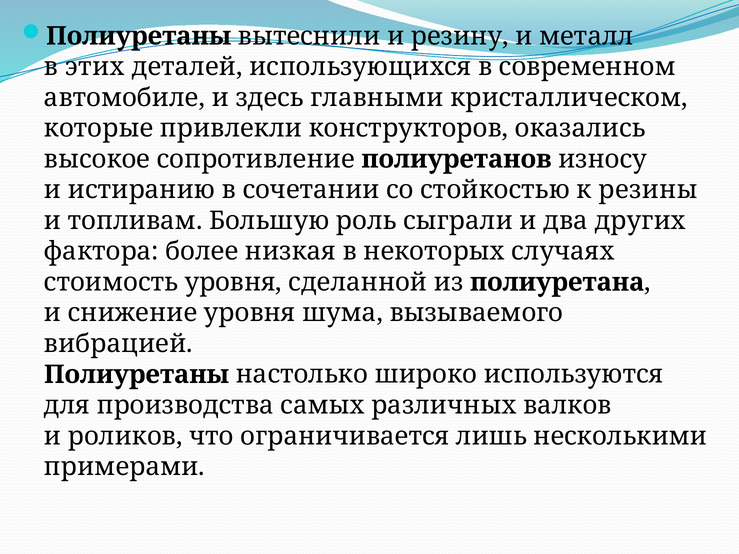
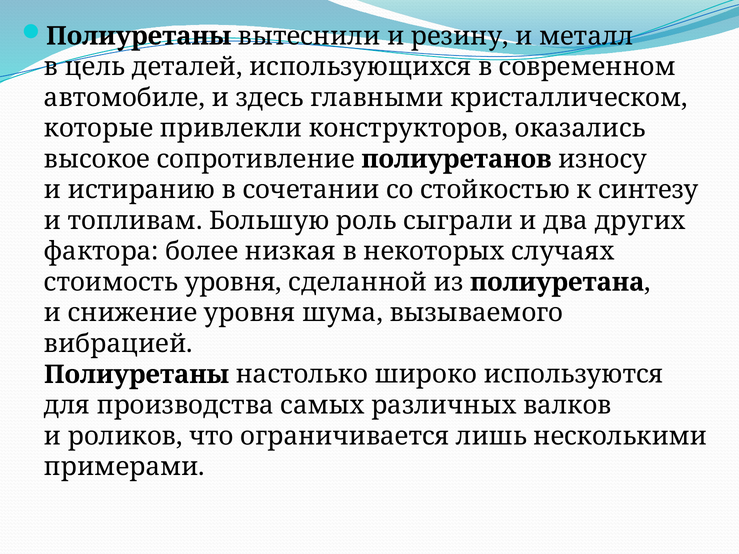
этих: этих -> цель
резины: резины -> синтезу
